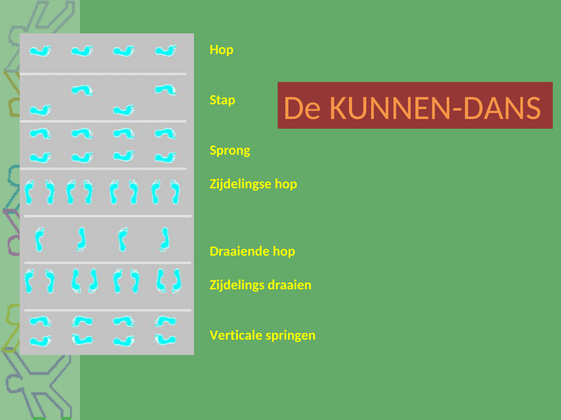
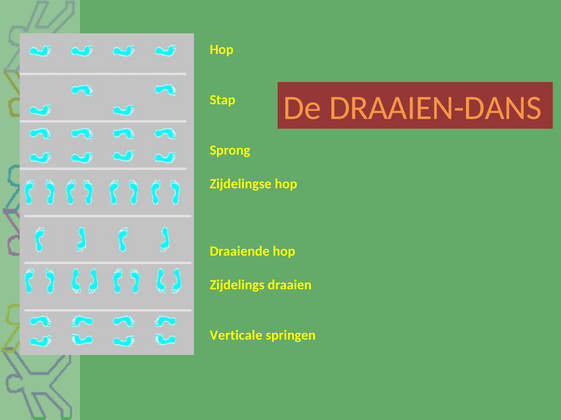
KUNNEN-DANS: KUNNEN-DANS -> DRAAIEN-DANS
